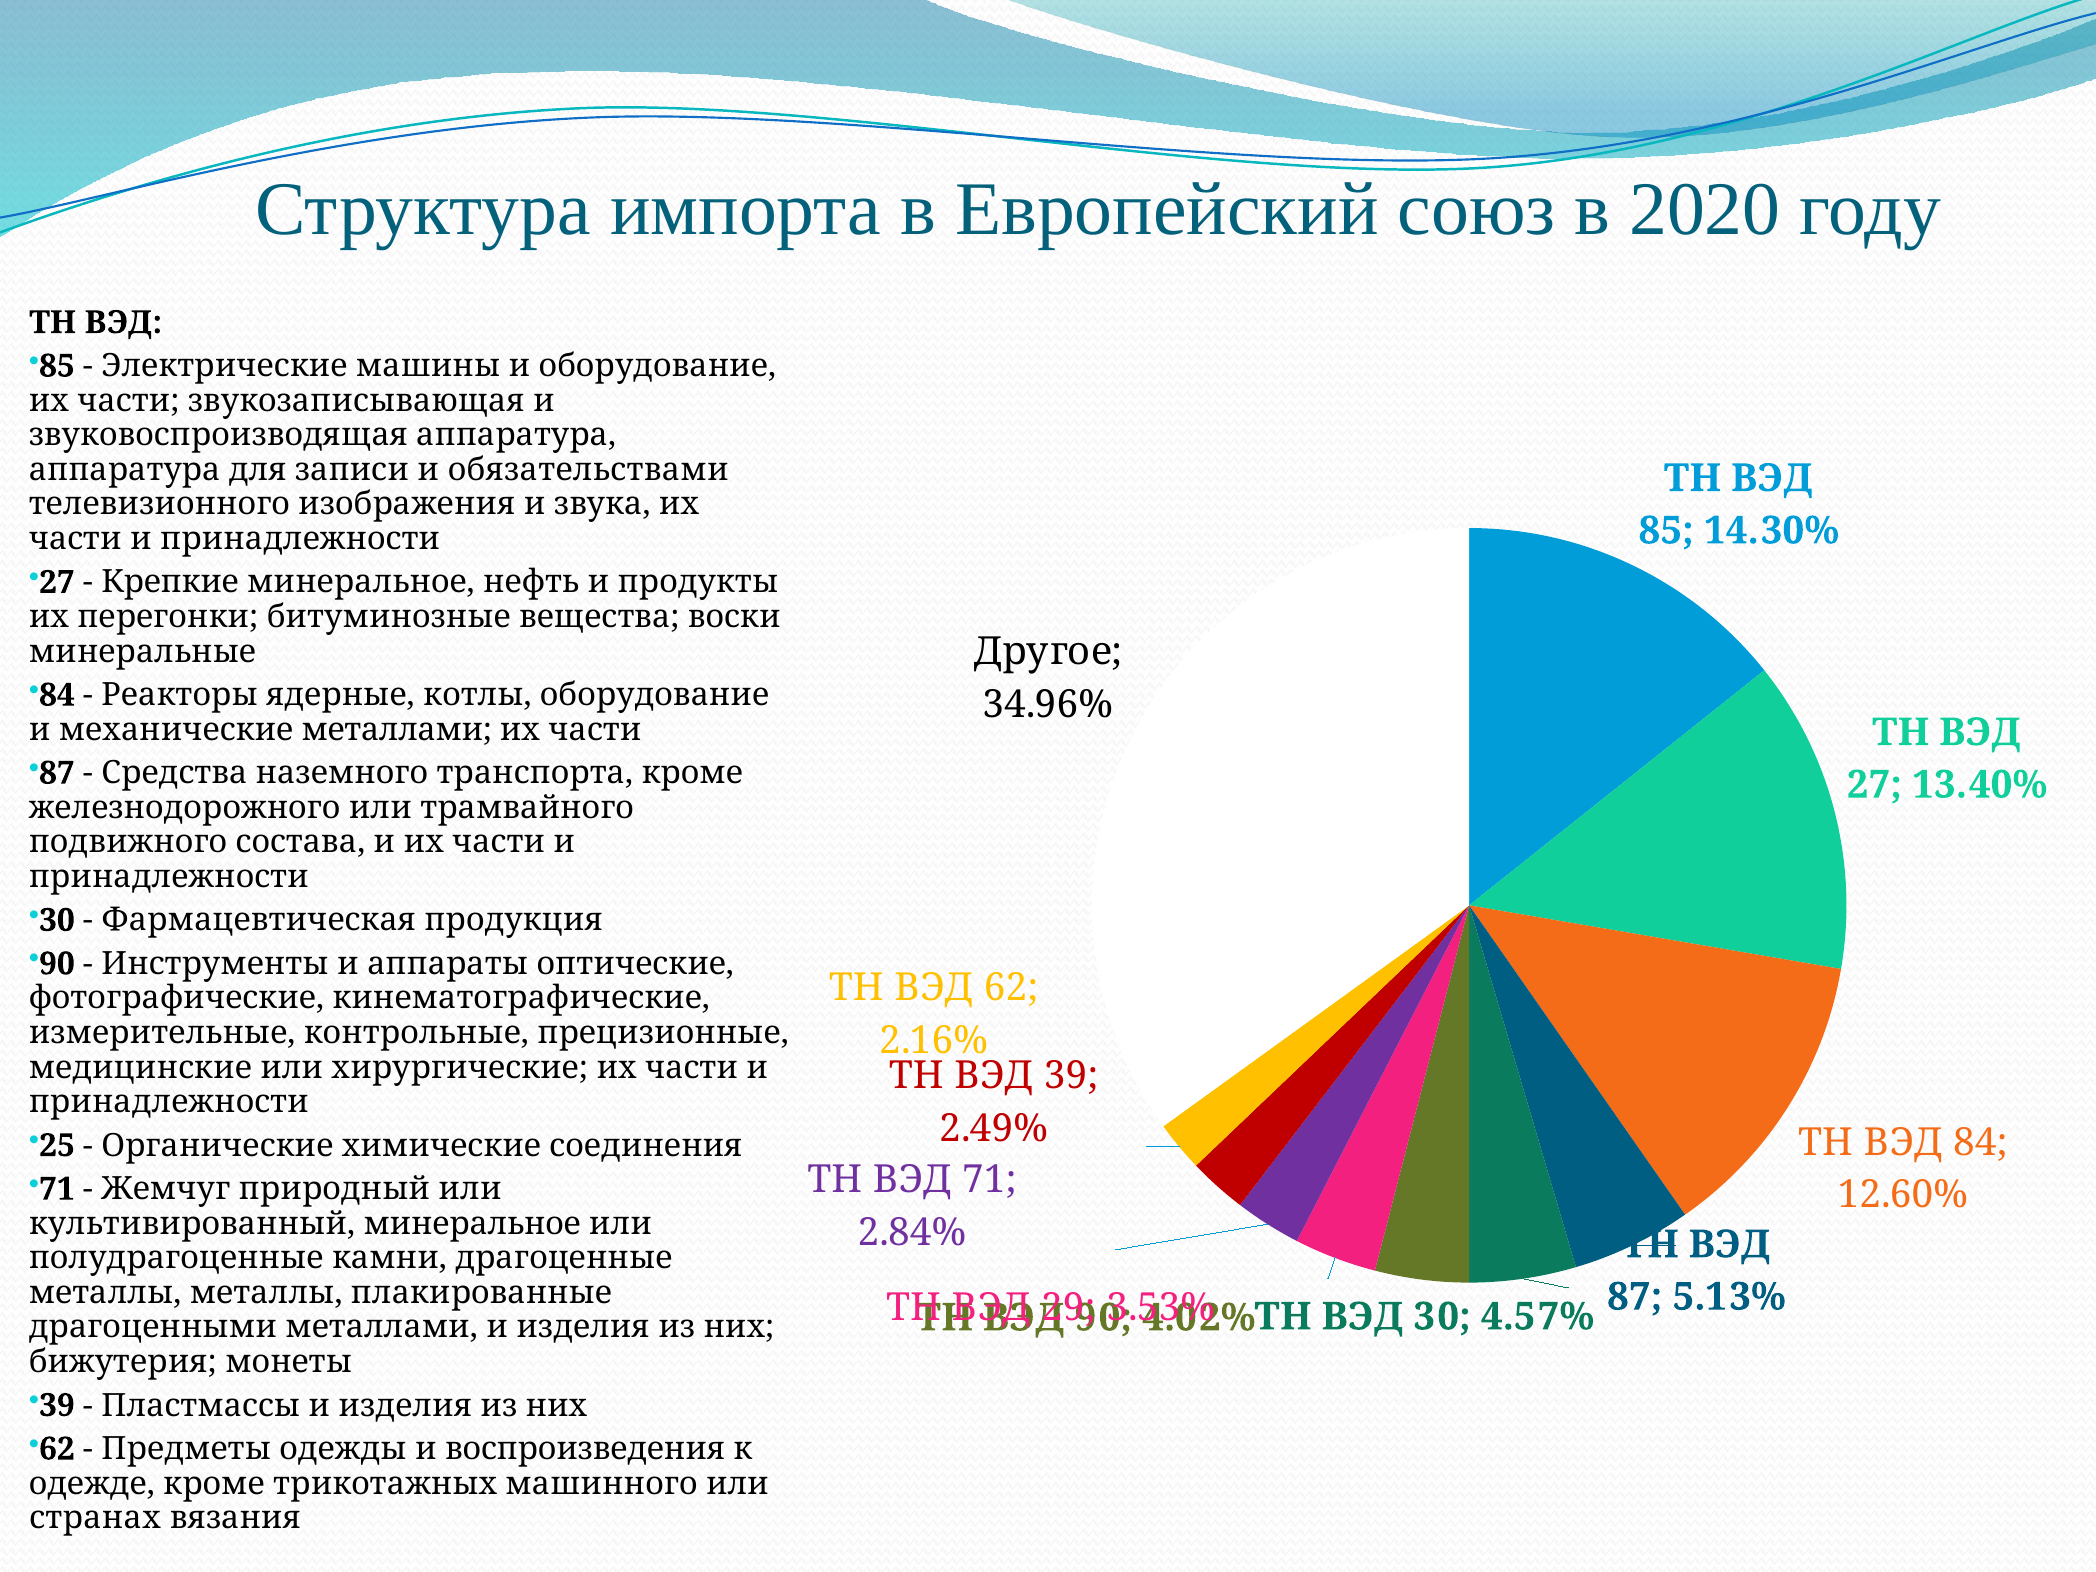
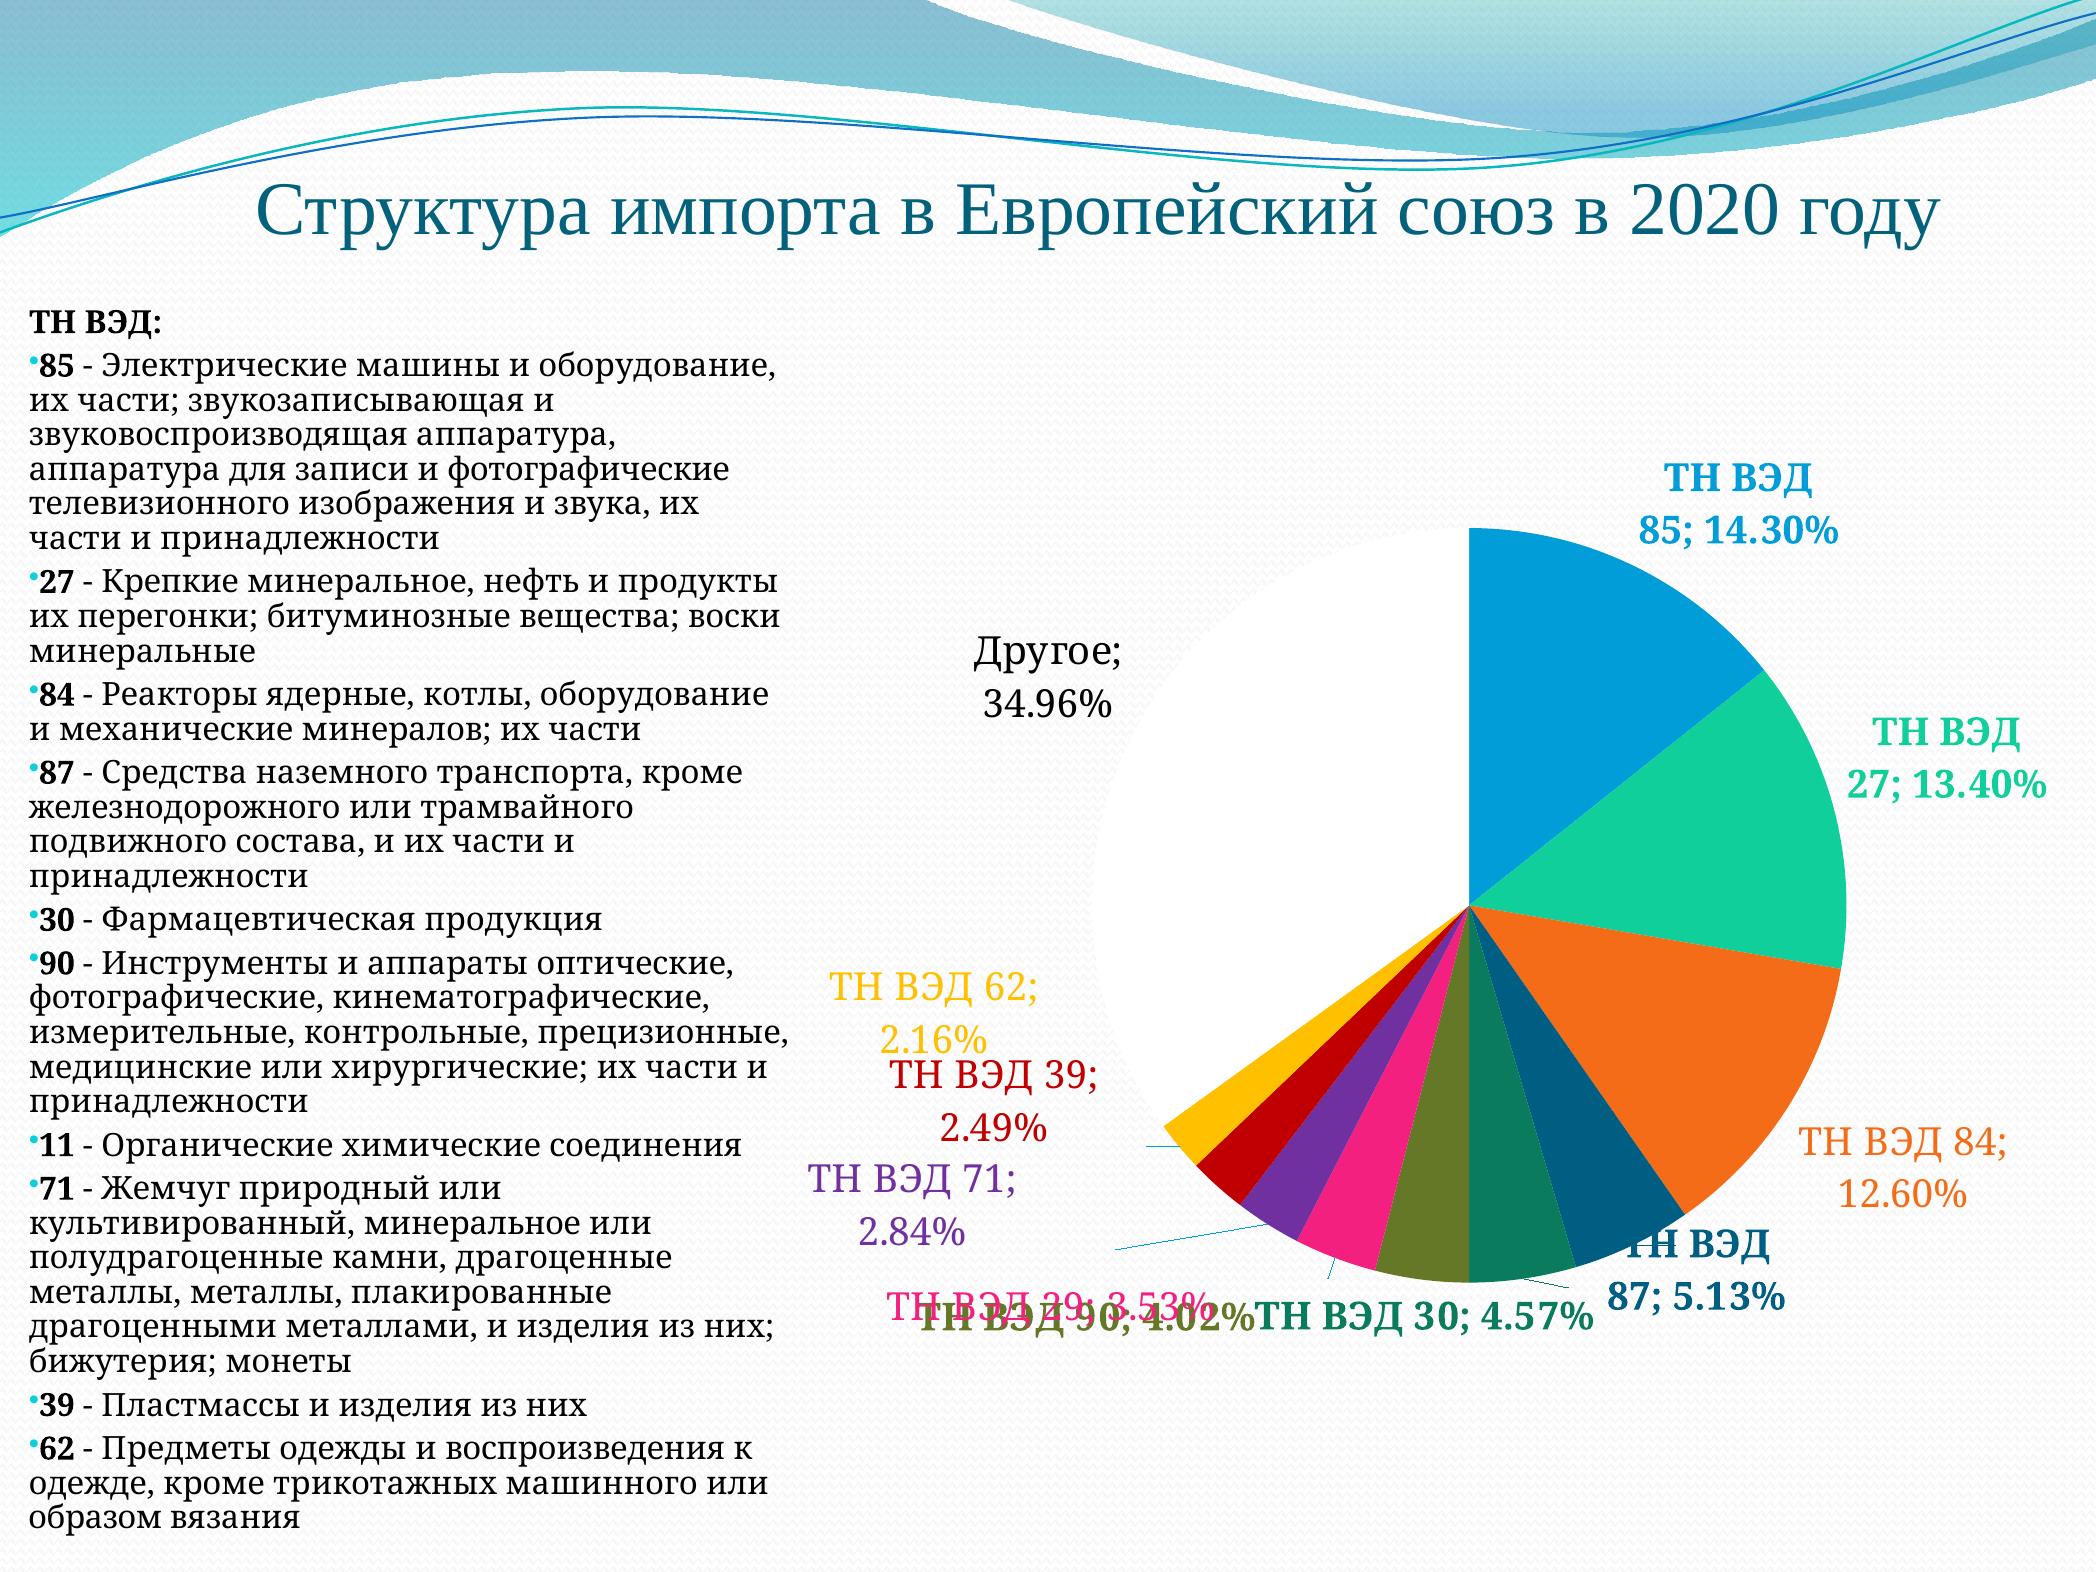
и обязательствами: обязательствами -> фотографические
механические металлами: металлами -> минералов
25: 25 -> 11
странах: странах -> образом
